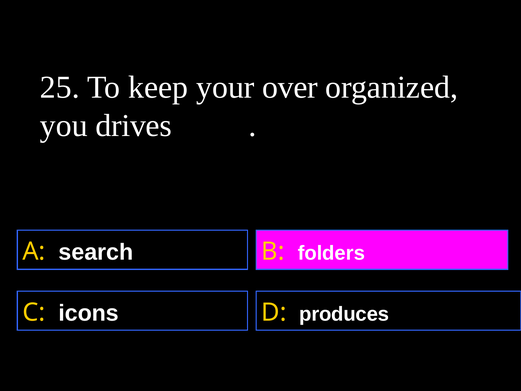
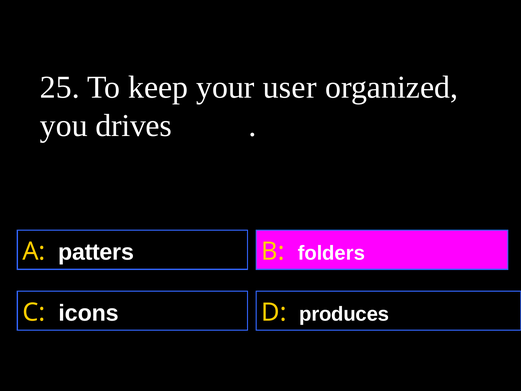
over: over -> user
search: search -> patters
